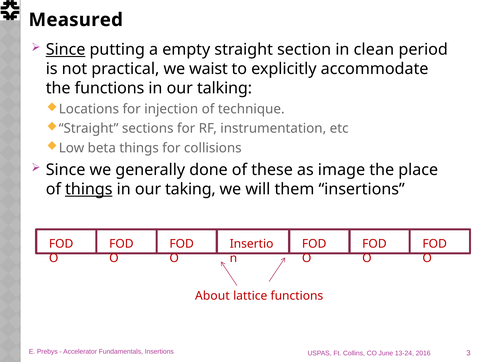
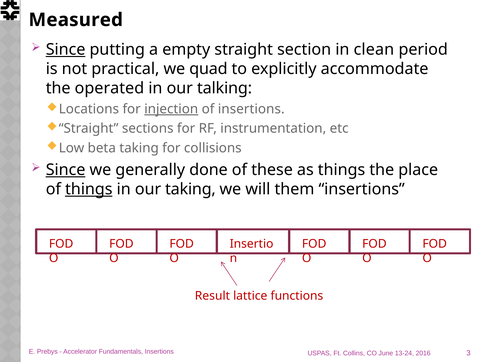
waist: waist -> quad
the functions: functions -> operated
injection underline: none -> present
of technique: technique -> insertions
beta things: things -> taking
Since at (66, 170) underline: none -> present
as image: image -> things
About: About -> Result
